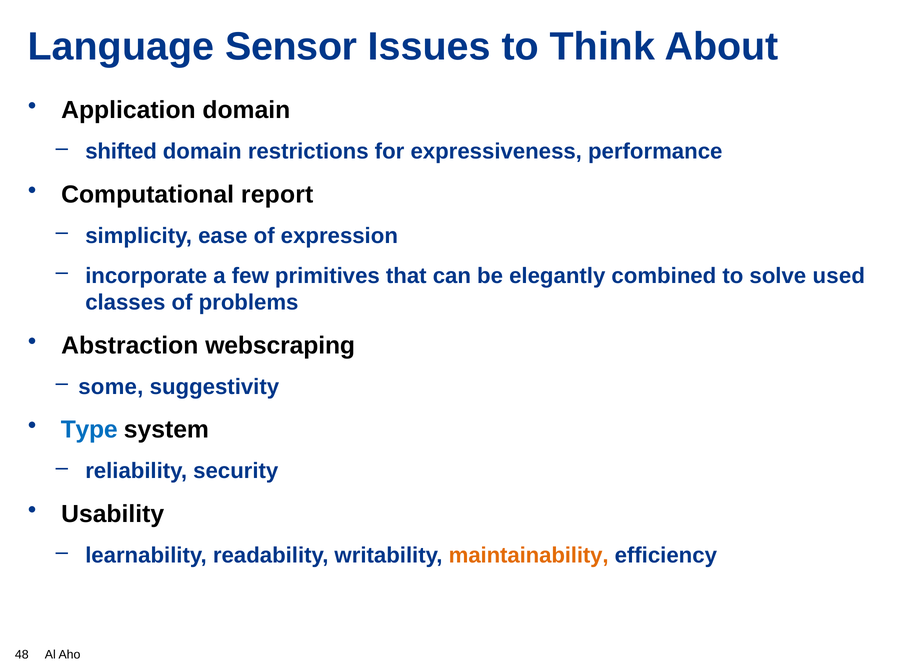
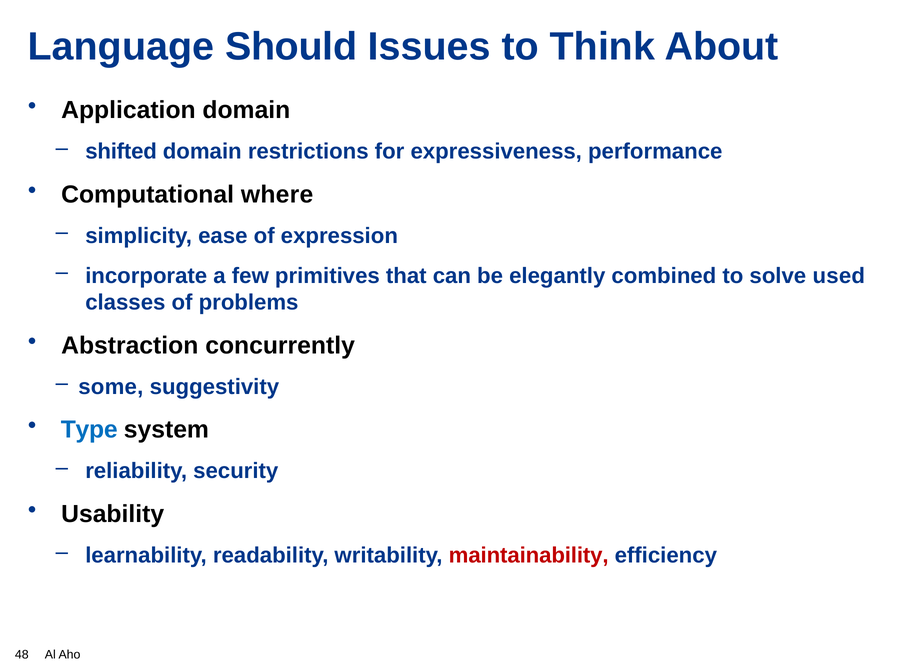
Sensor: Sensor -> Should
report: report -> where
webscraping: webscraping -> concurrently
maintainability colour: orange -> red
